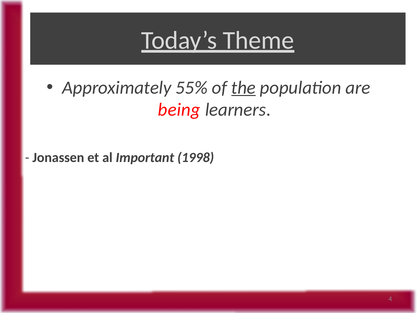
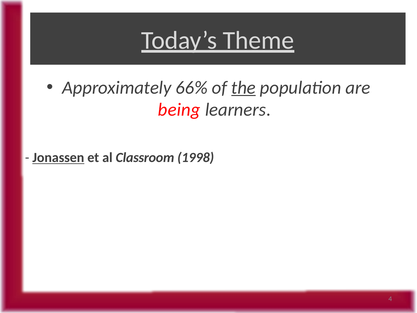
55%: 55% -> 66%
Jonassen underline: none -> present
Important: Important -> Classroom
